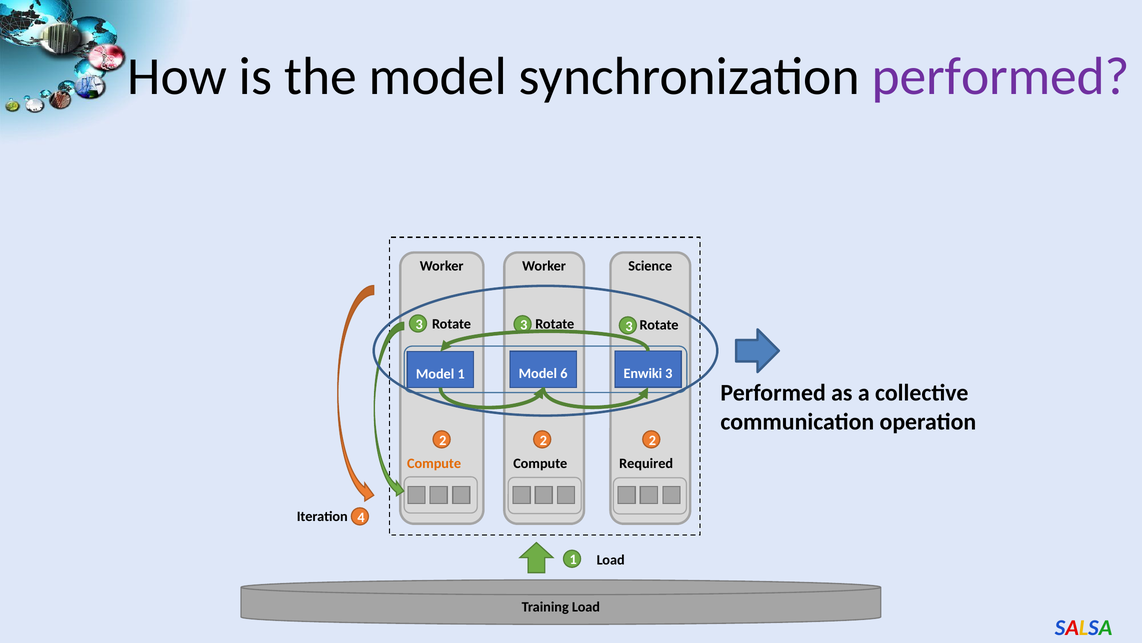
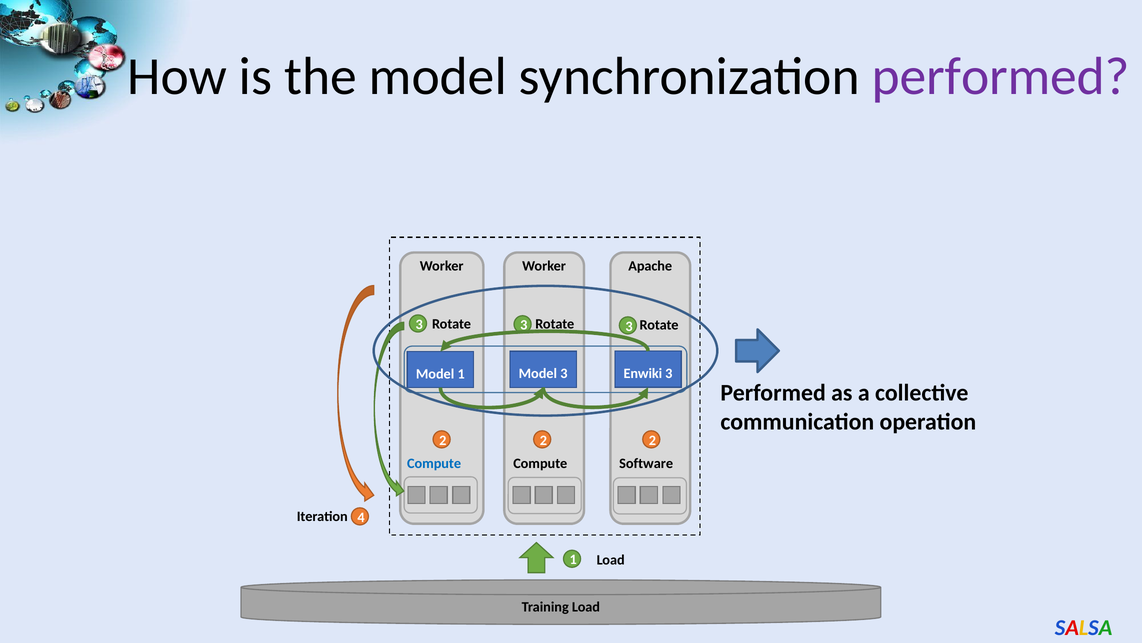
Science: Science -> Apache
Model 6: 6 -> 3
Compute at (434, 463) colour: orange -> blue
Required: Required -> Software
